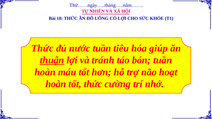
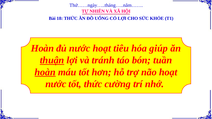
Thức at (42, 48): Thức -> Hoàn
nước tuần: tuần -> hoạt
hoàn at (45, 72) underline: none -> present
hoàn at (56, 84): hoàn -> nước
